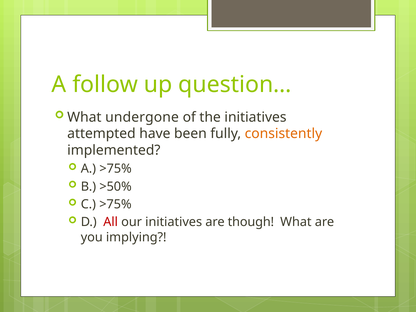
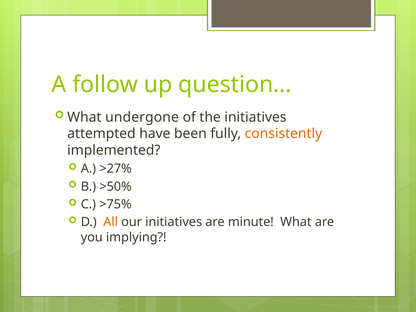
A >75%: >75% -> >27%
All colour: red -> orange
though: though -> minute
